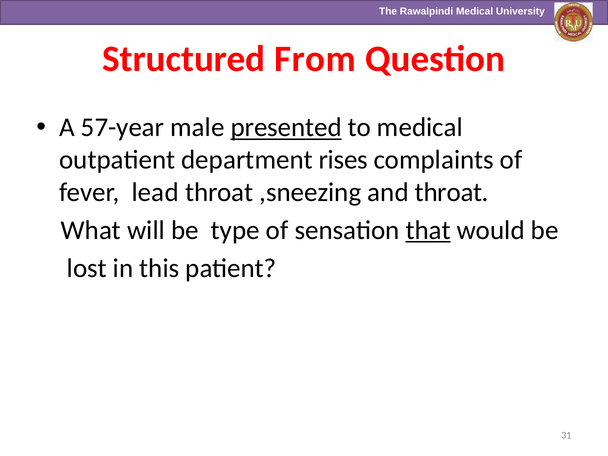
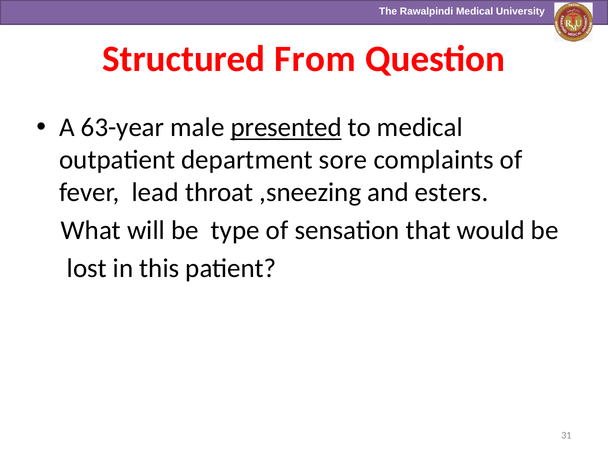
57-year: 57-year -> 63-year
rises: rises -> sore
and throat: throat -> esters
that underline: present -> none
